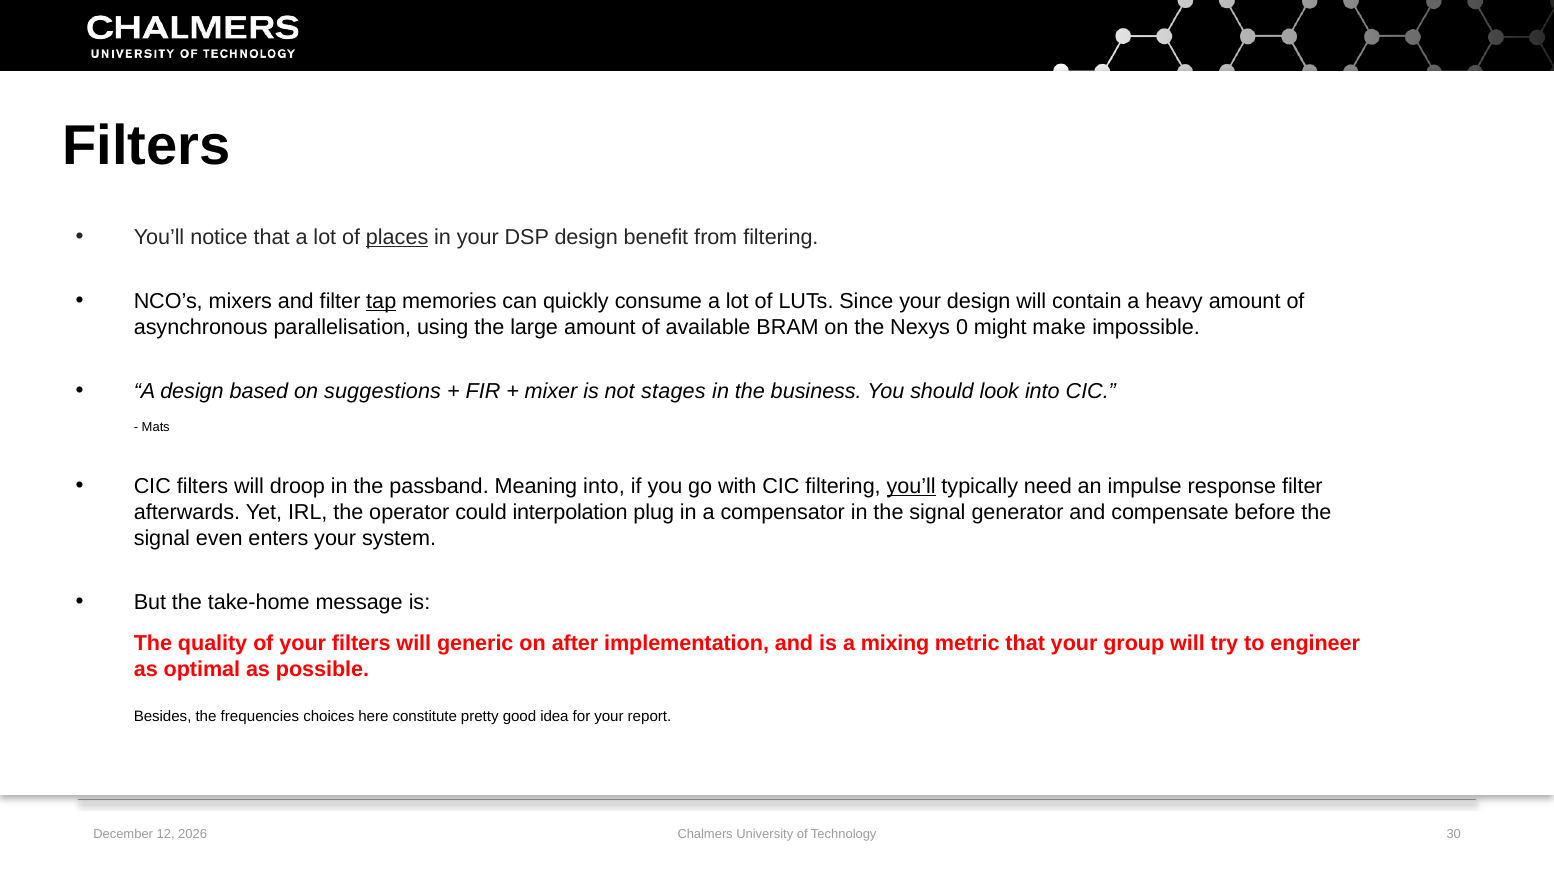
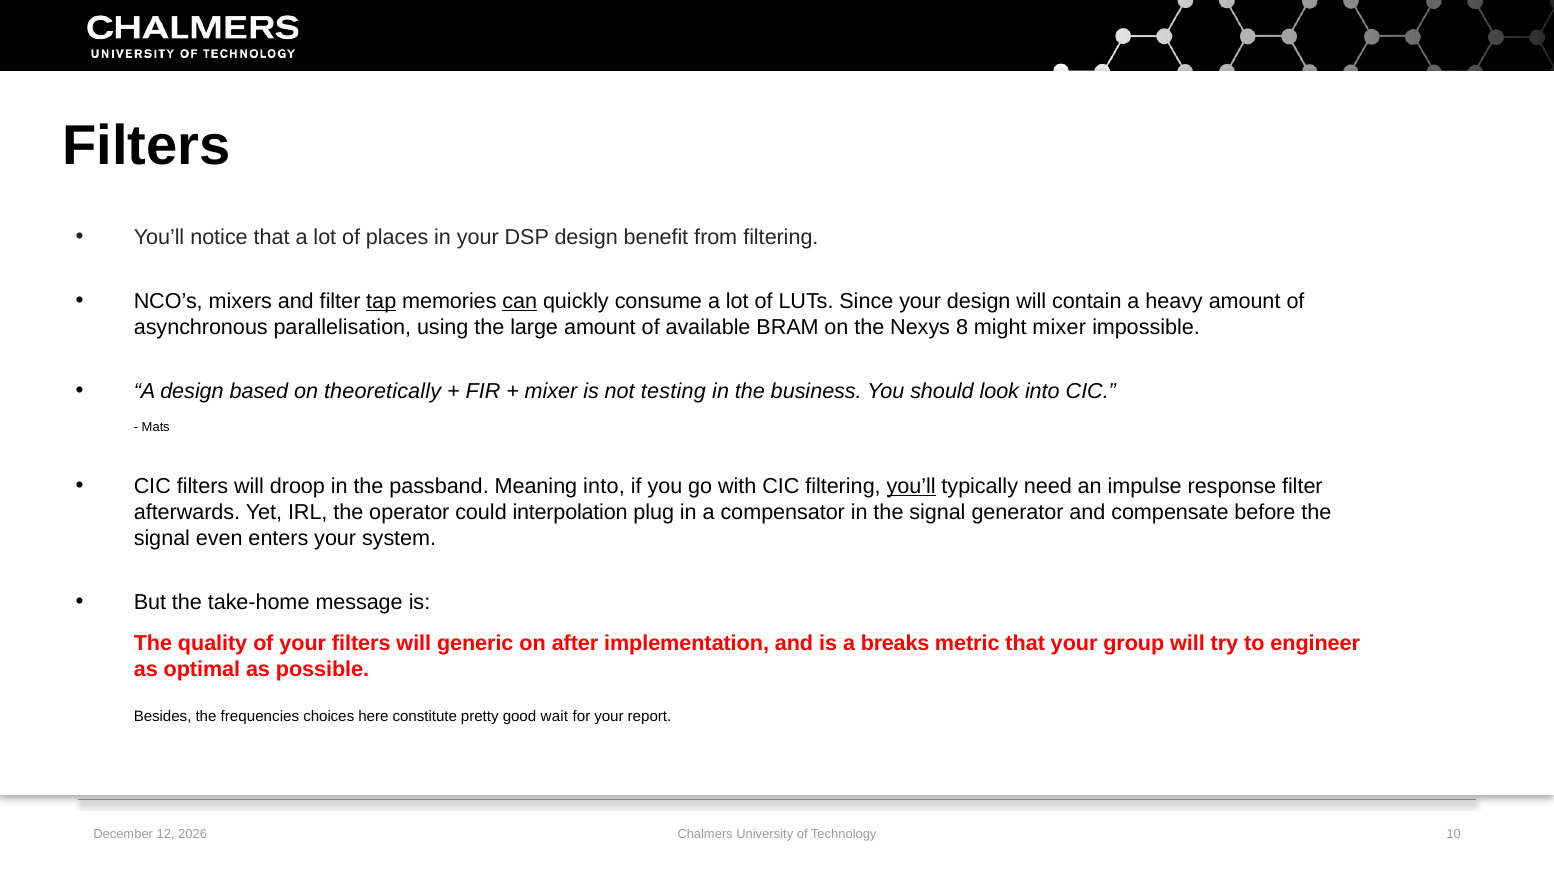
places underline: present -> none
can underline: none -> present
0: 0 -> 8
might make: make -> mixer
suggestions: suggestions -> theoretically
stages: stages -> testing
mixing: mixing -> breaks
idea: idea -> wait
30: 30 -> 10
